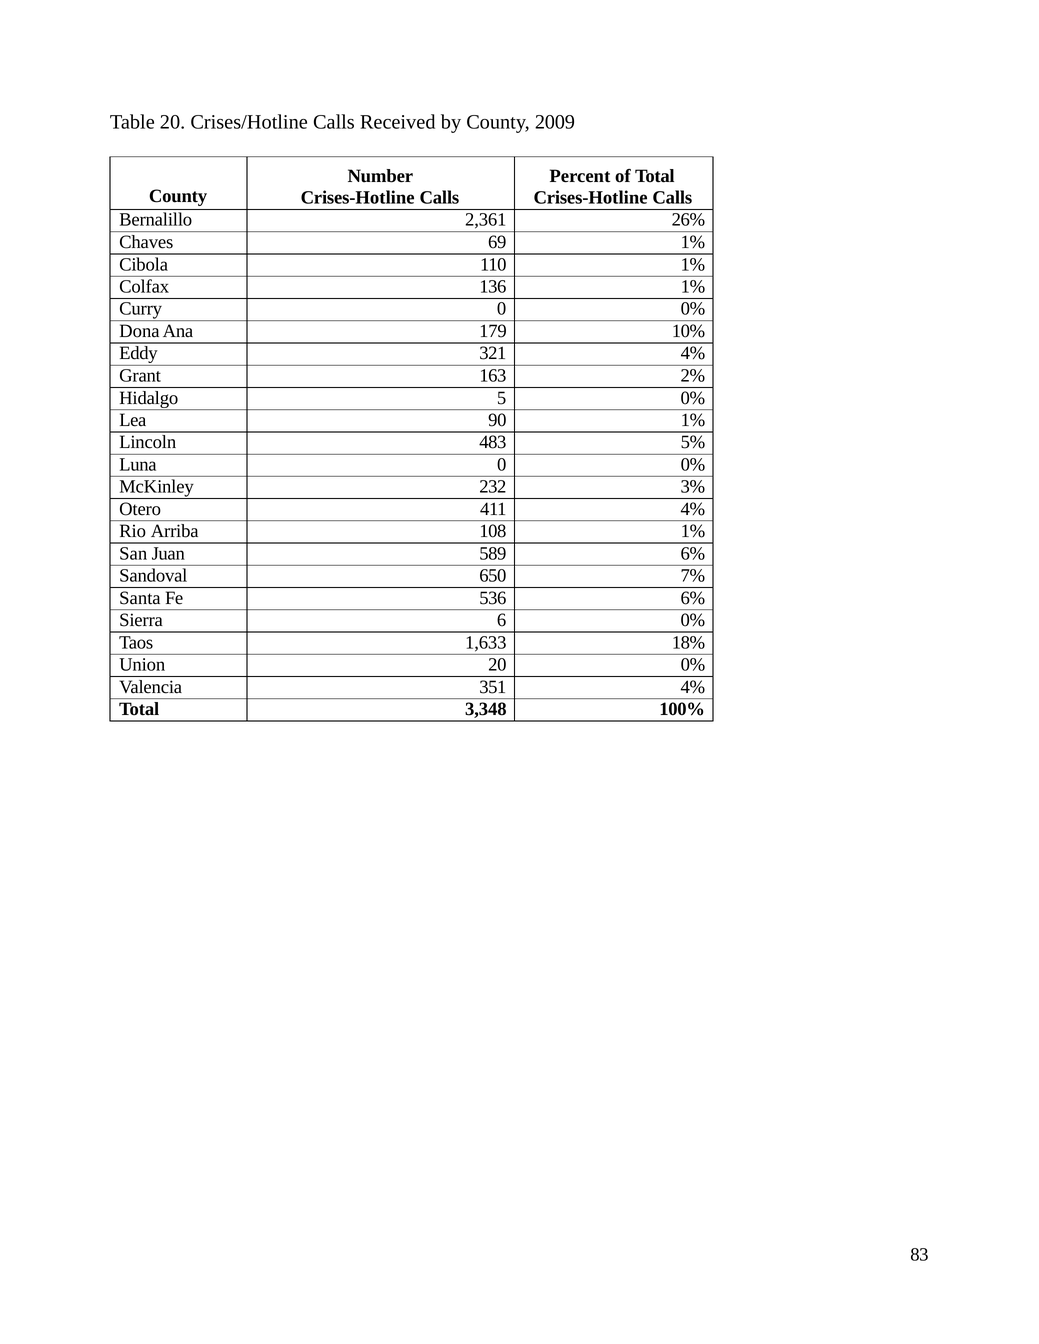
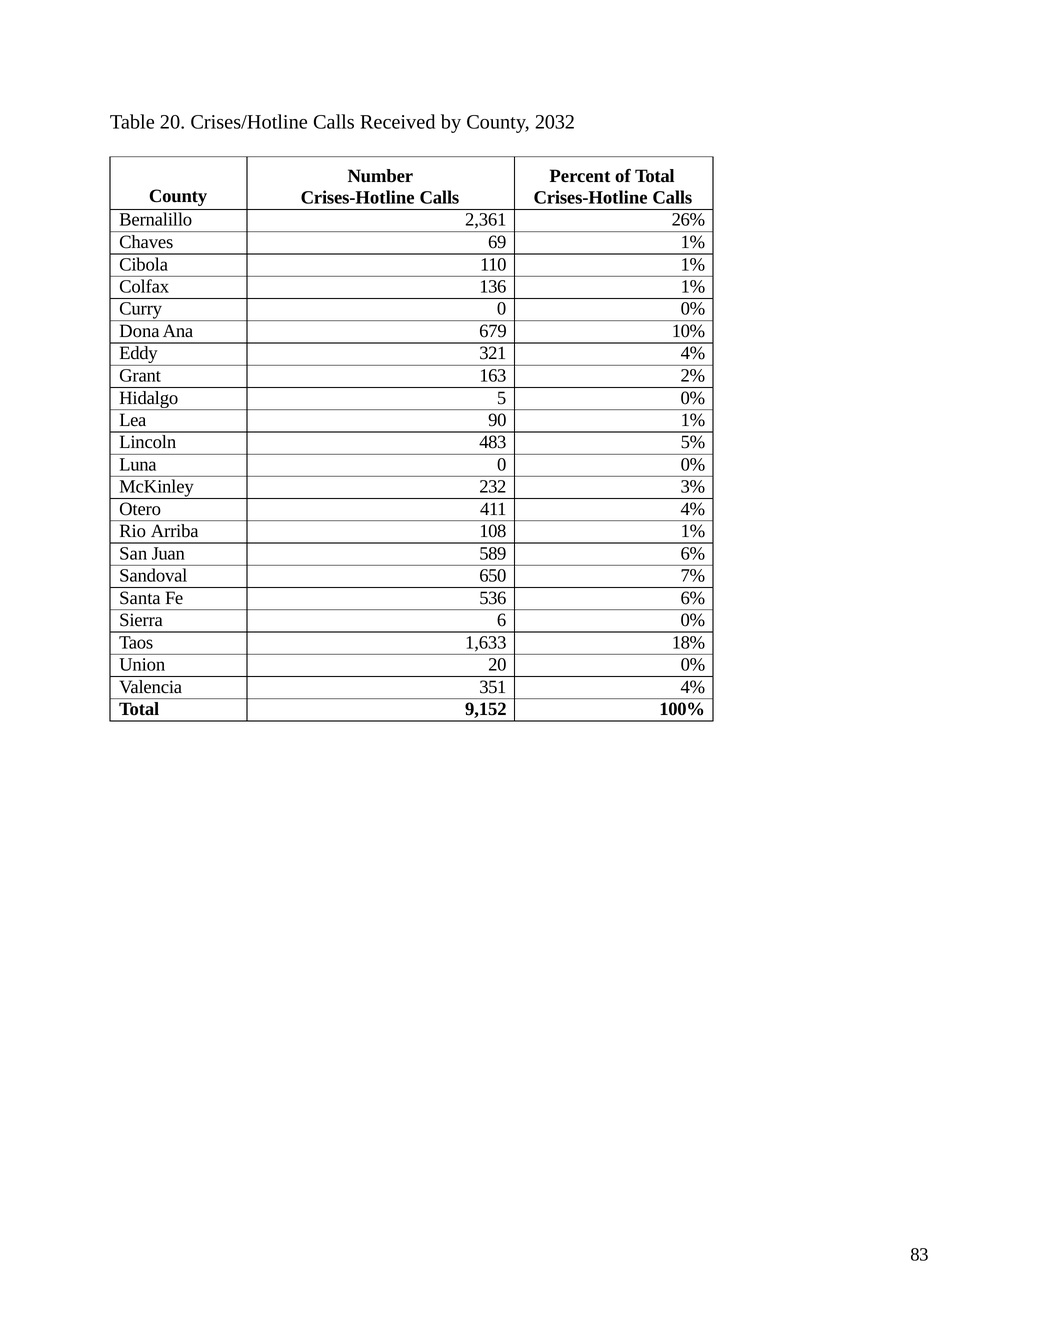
2009: 2009 -> 2032
179: 179 -> 679
3,348: 3,348 -> 9,152
